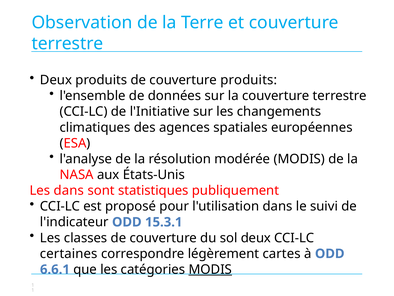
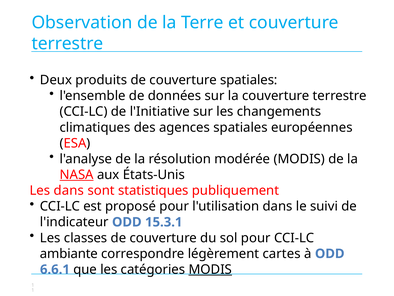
couverture produits: produits -> spatiales
NASA underline: none -> present
sol deux: deux -> pour
certaines: certaines -> ambiante
